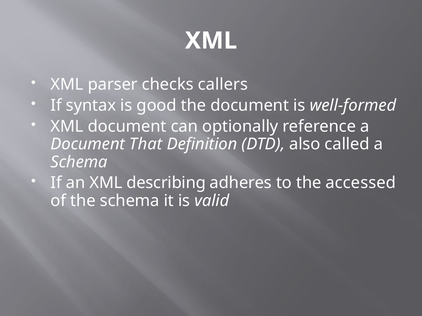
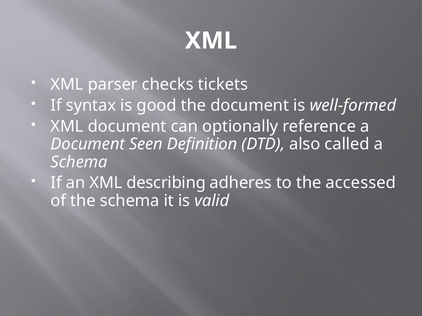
callers: callers -> tickets
That: That -> Seen
